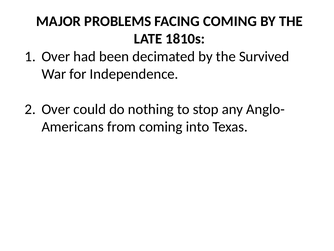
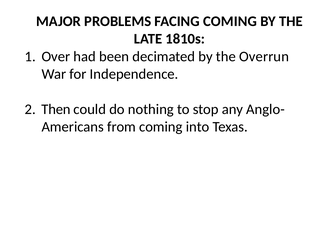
Survived: Survived -> Overrun
Over at (56, 109): Over -> Then
